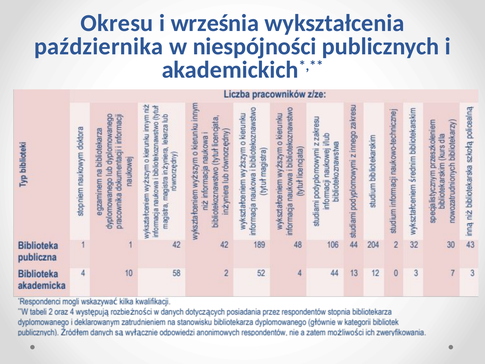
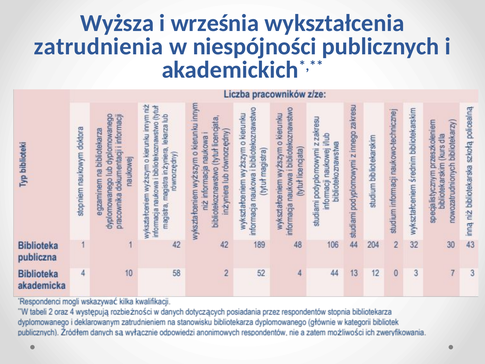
Okresu: Okresu -> Wyższa
października: października -> zatrudnienia
